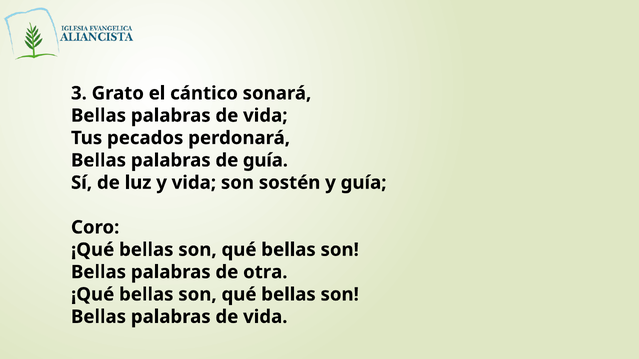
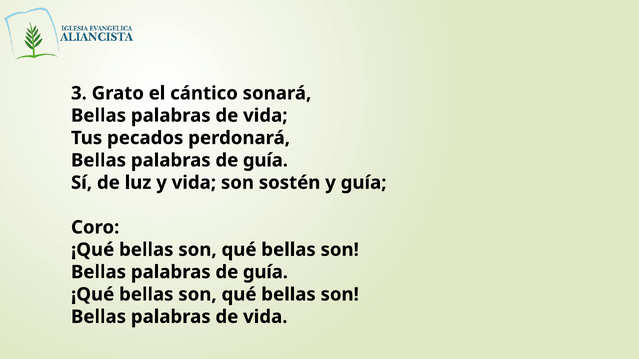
otra at (265, 272): otra -> guía
